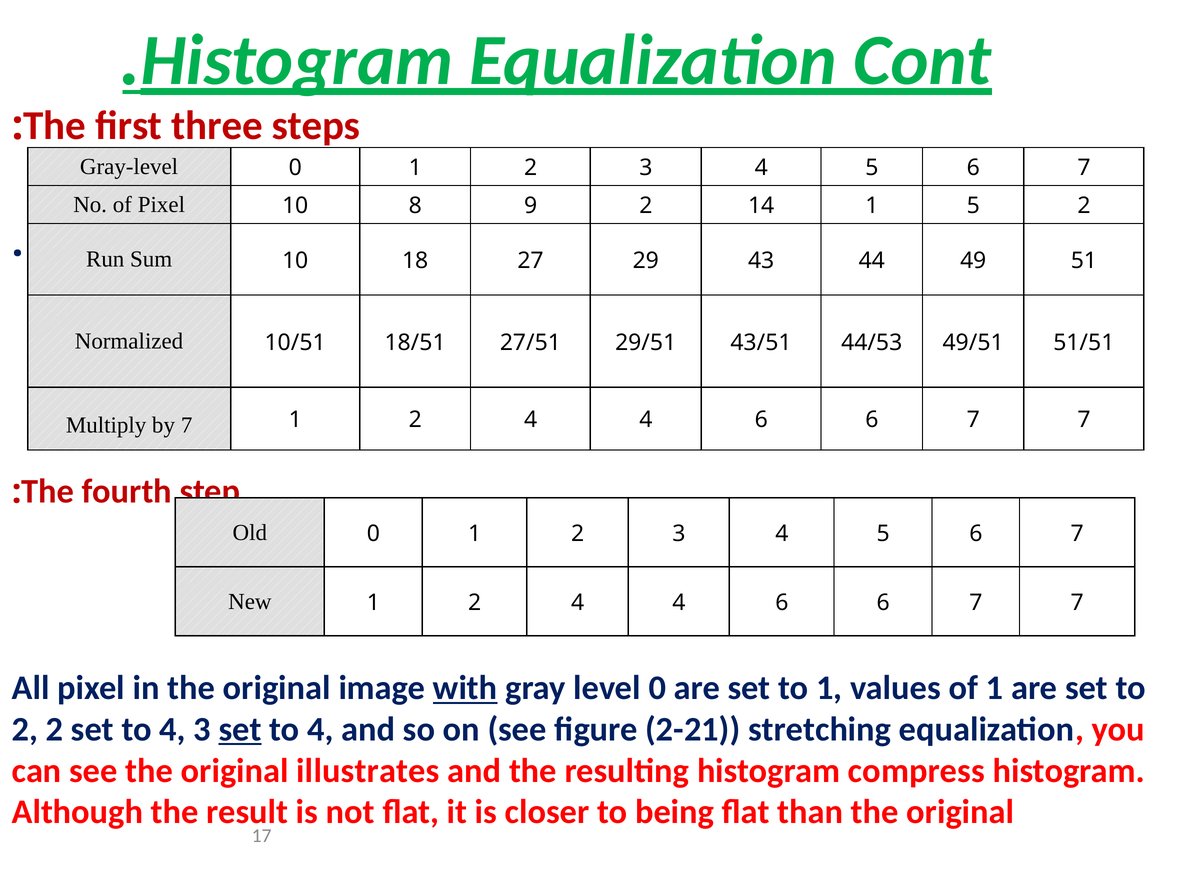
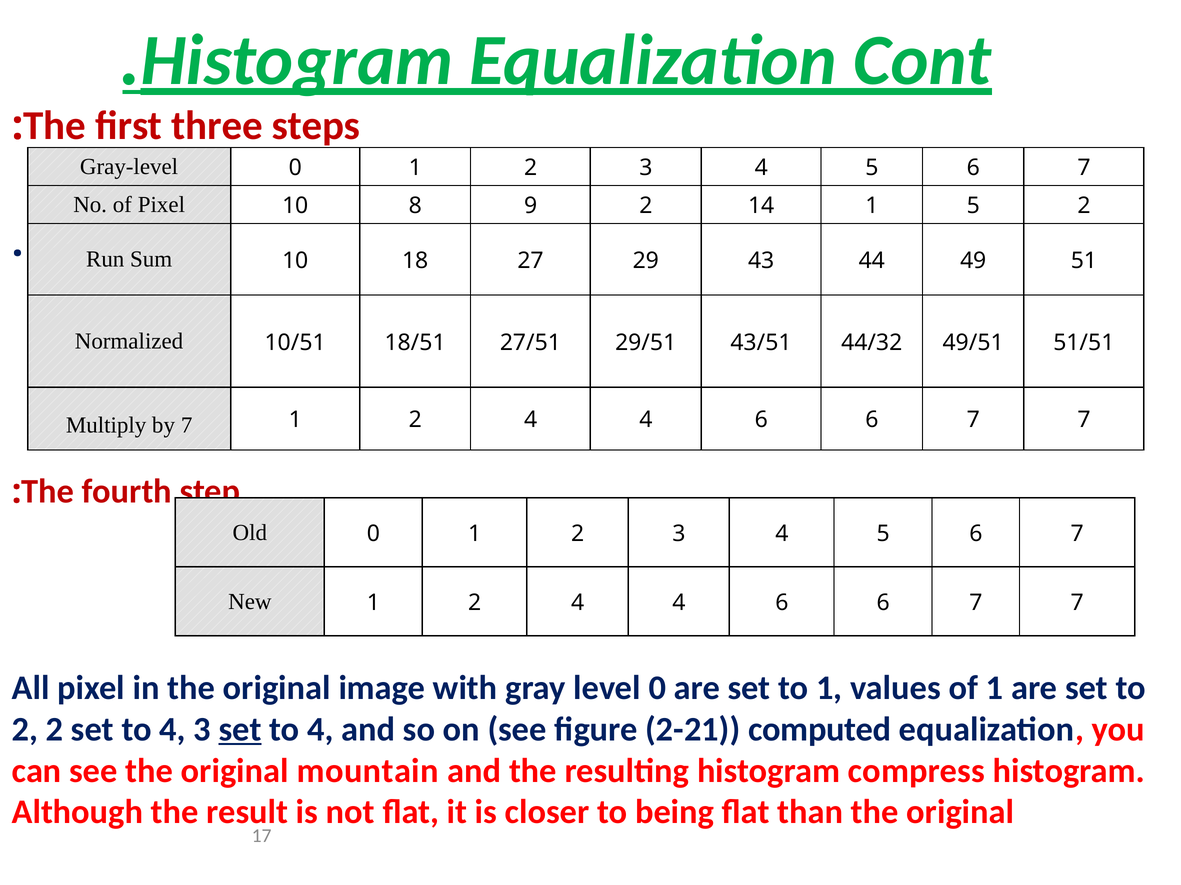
44/53: 44/53 -> 44/32
with underline: present -> none
stretching: stretching -> computed
illustrates: illustrates -> mountain
